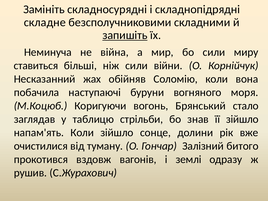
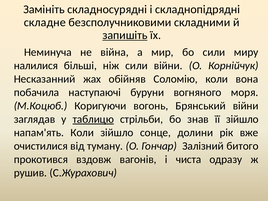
ставиться: ставиться -> налилися
Брянський стало: стало -> війни
таблицю underline: none -> present
землі: землі -> чиста
